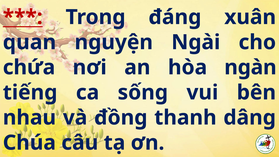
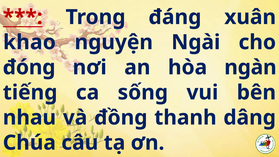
quan: quan -> khao
chứa: chứa -> đóng
